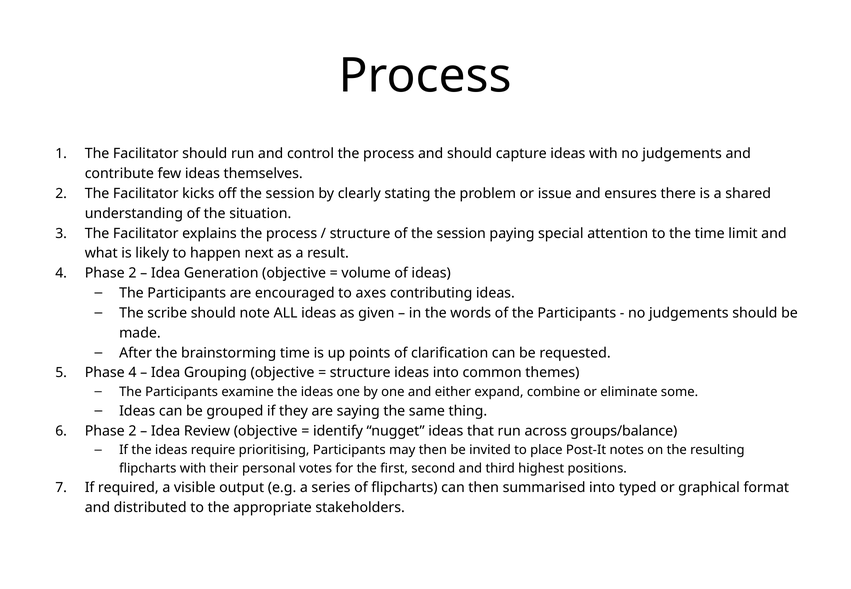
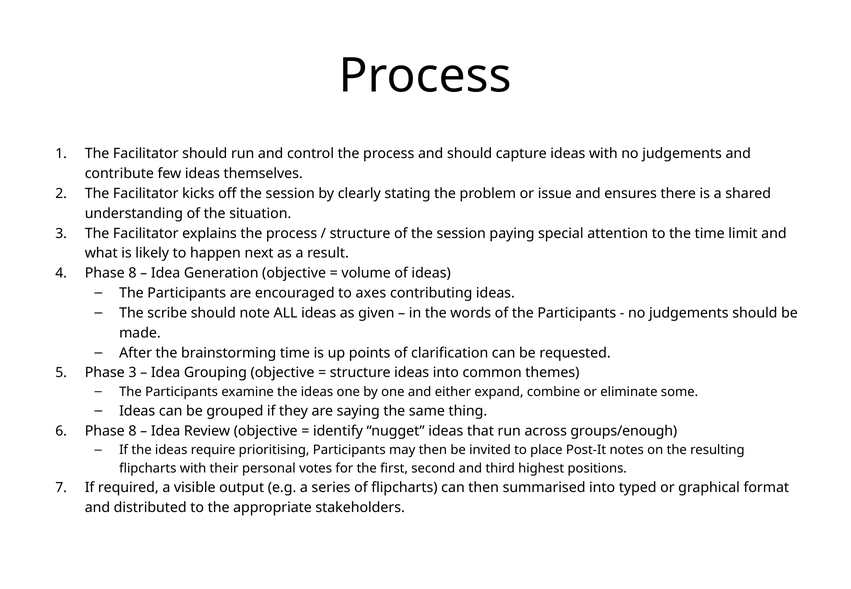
2 at (132, 273): 2 -> 8
Phase 4: 4 -> 3
2 at (132, 431): 2 -> 8
groups/balance: groups/balance -> groups/enough
